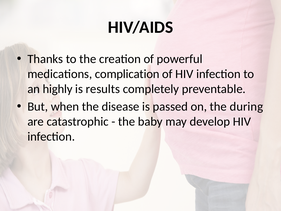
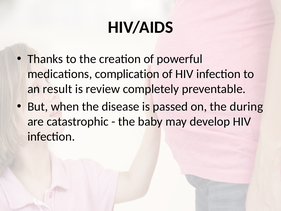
highly: highly -> result
results: results -> review
